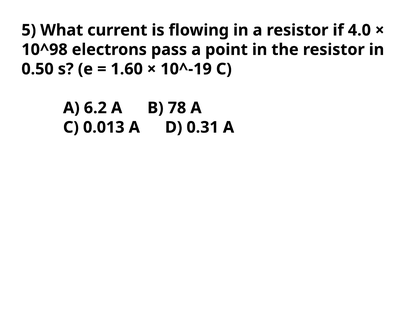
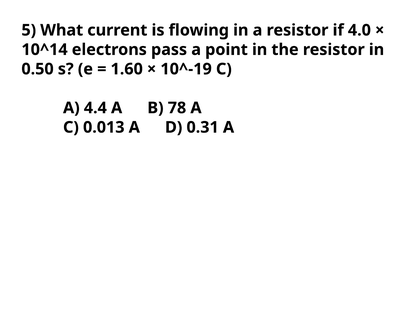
10^98: 10^98 -> 10^14
6.2: 6.2 -> 4.4
